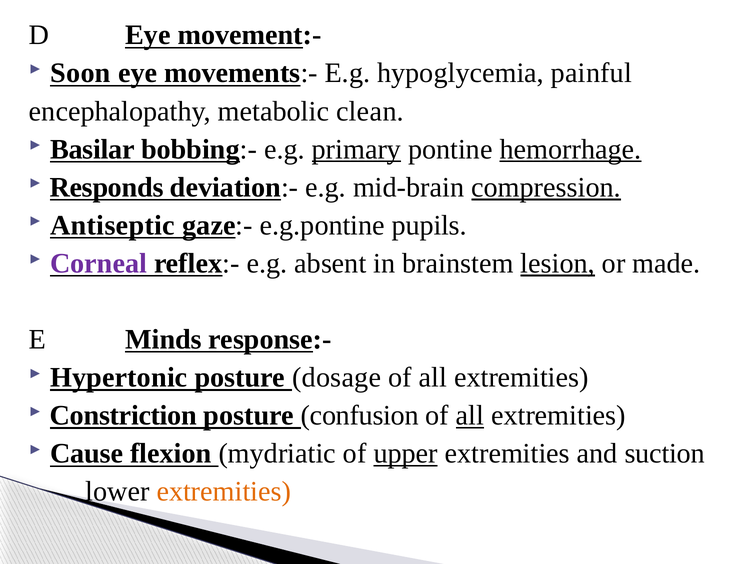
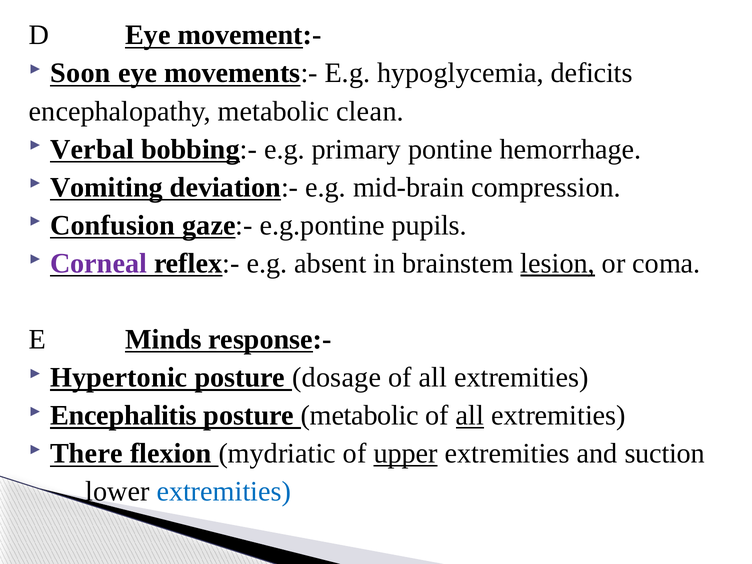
painful: painful -> deficits
Basilar: Basilar -> Verbal
primary underline: present -> none
hemorrhage underline: present -> none
Responds: Responds -> Vomiting
compression underline: present -> none
Antiseptic: Antiseptic -> Confusion
made: made -> coma
Constriction: Constriction -> Encephalitis
posture confusion: confusion -> metabolic
Cause: Cause -> There
extremities at (224, 492) colour: orange -> blue
